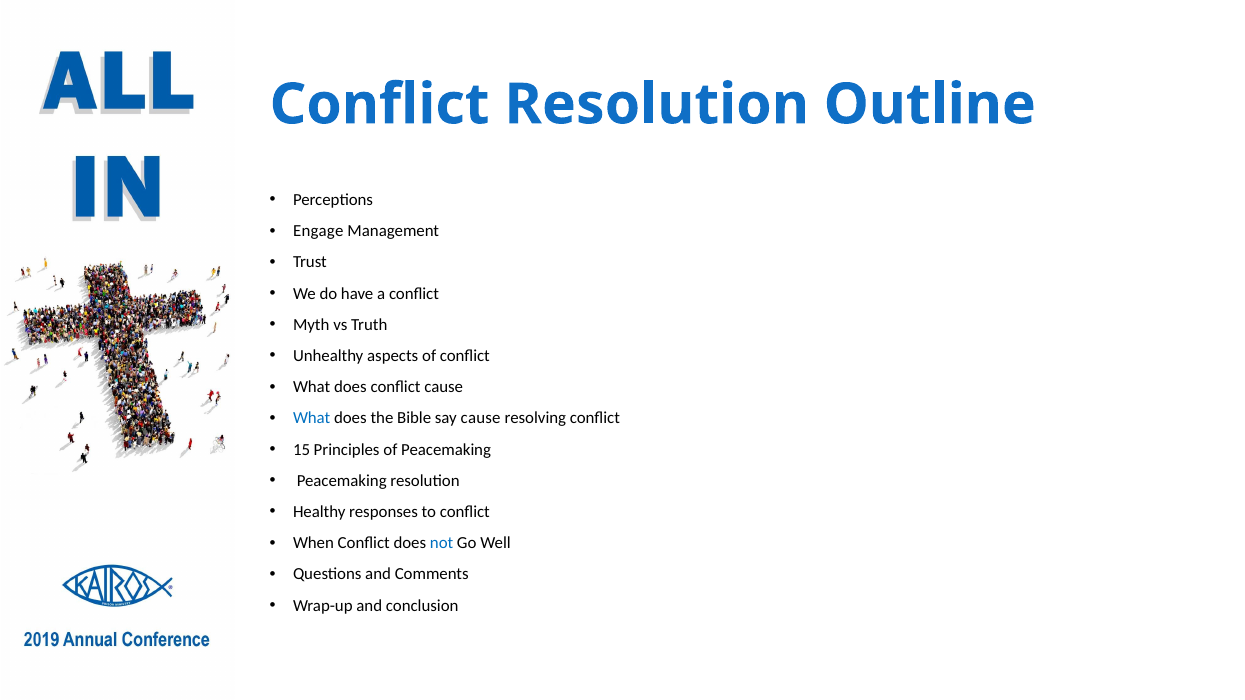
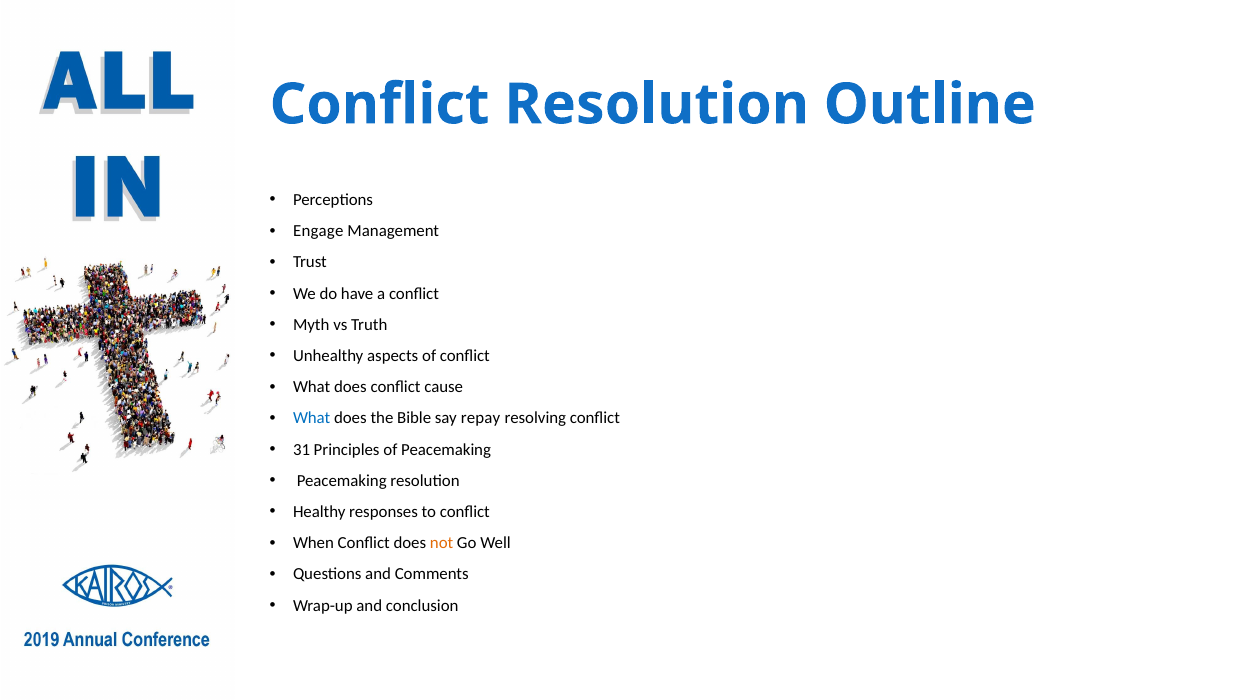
say cause: cause -> repay
15: 15 -> 31
not colour: blue -> orange
